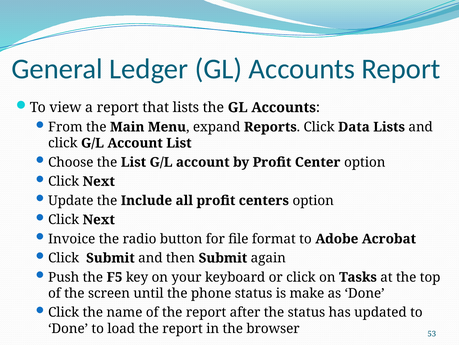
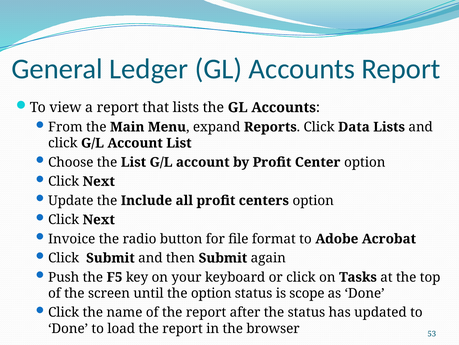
the phone: phone -> option
make: make -> scope
